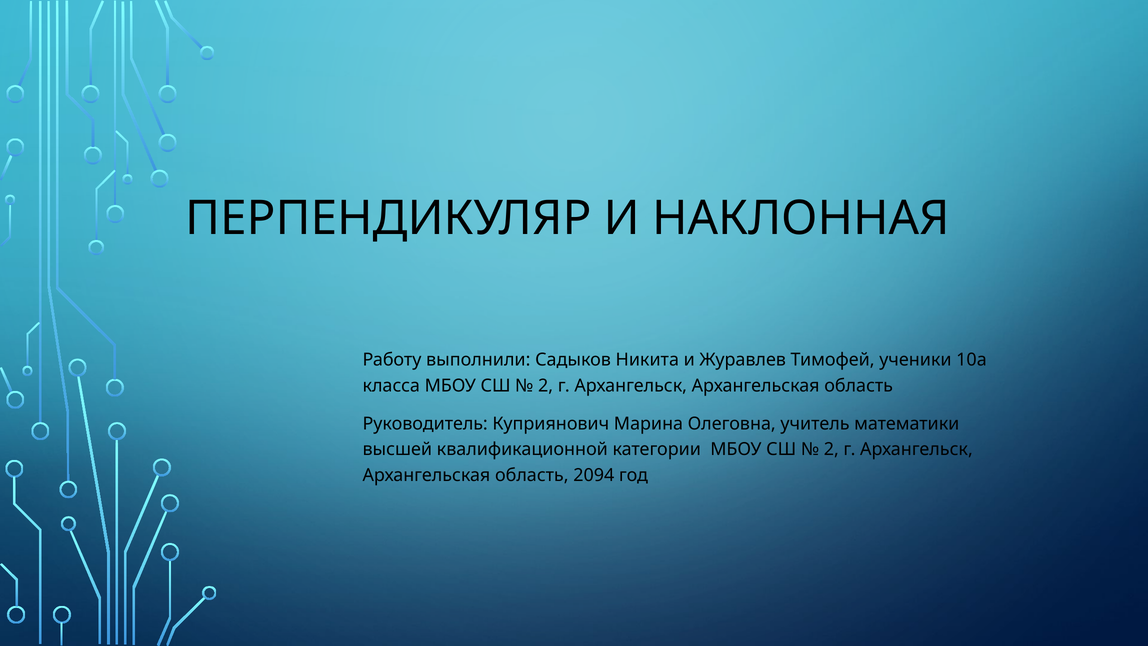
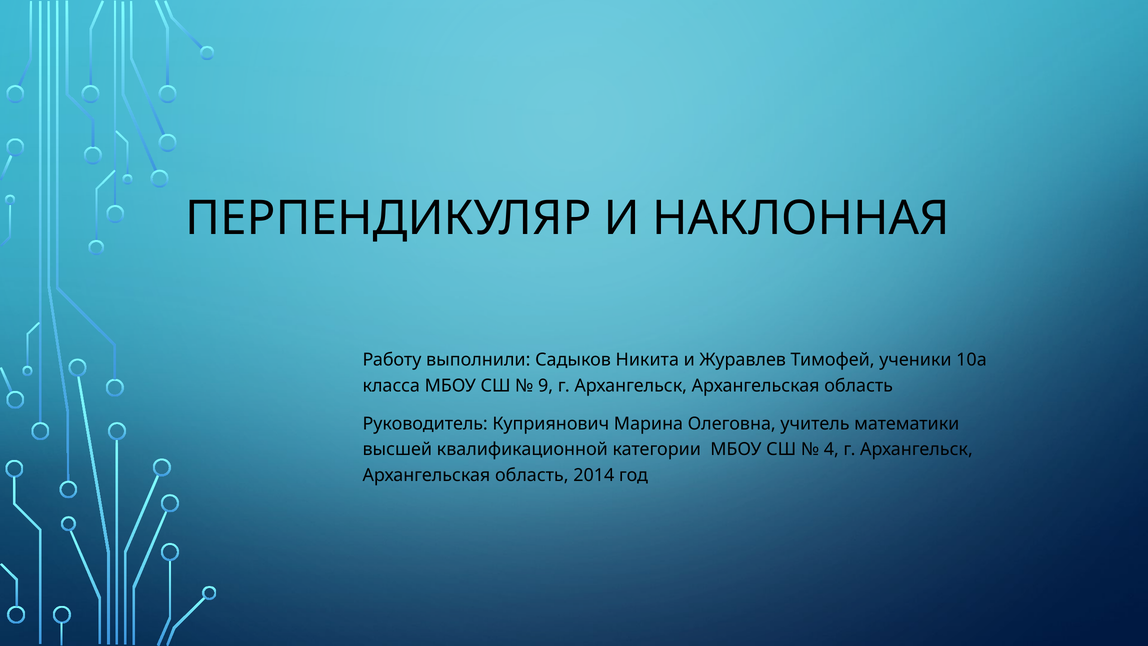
2 at (546, 386): 2 -> 9
2 at (831, 449): 2 -> 4
2094: 2094 -> 2014
